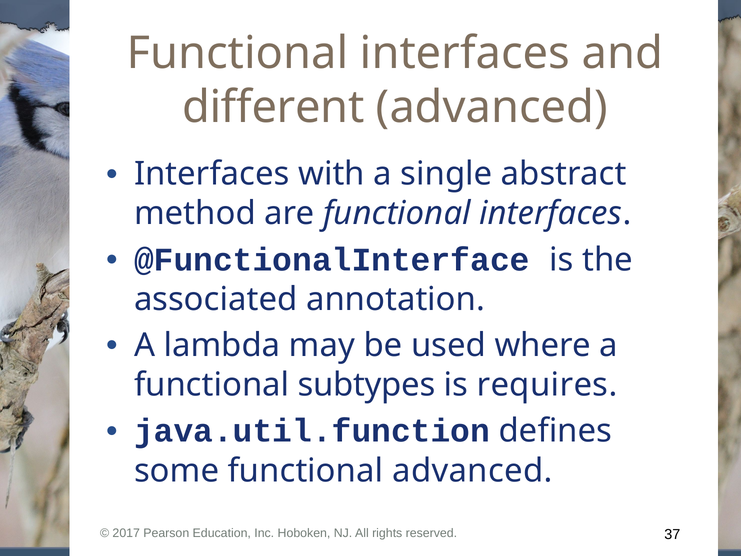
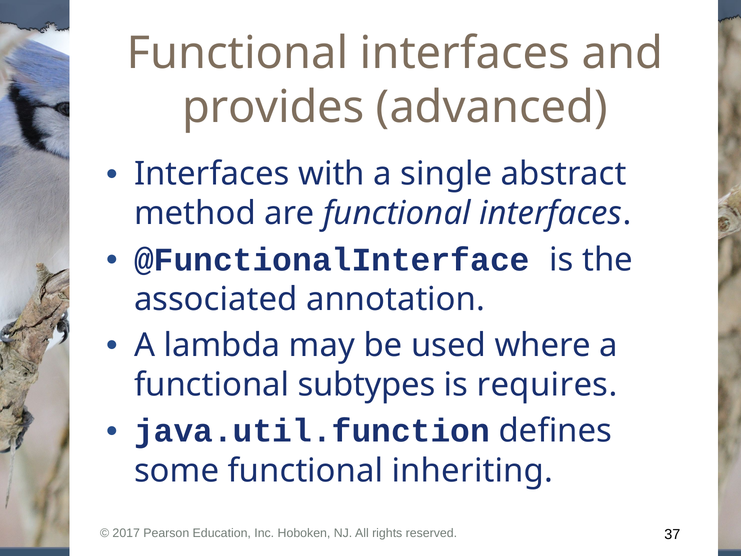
different: different -> provides
functional advanced: advanced -> inheriting
